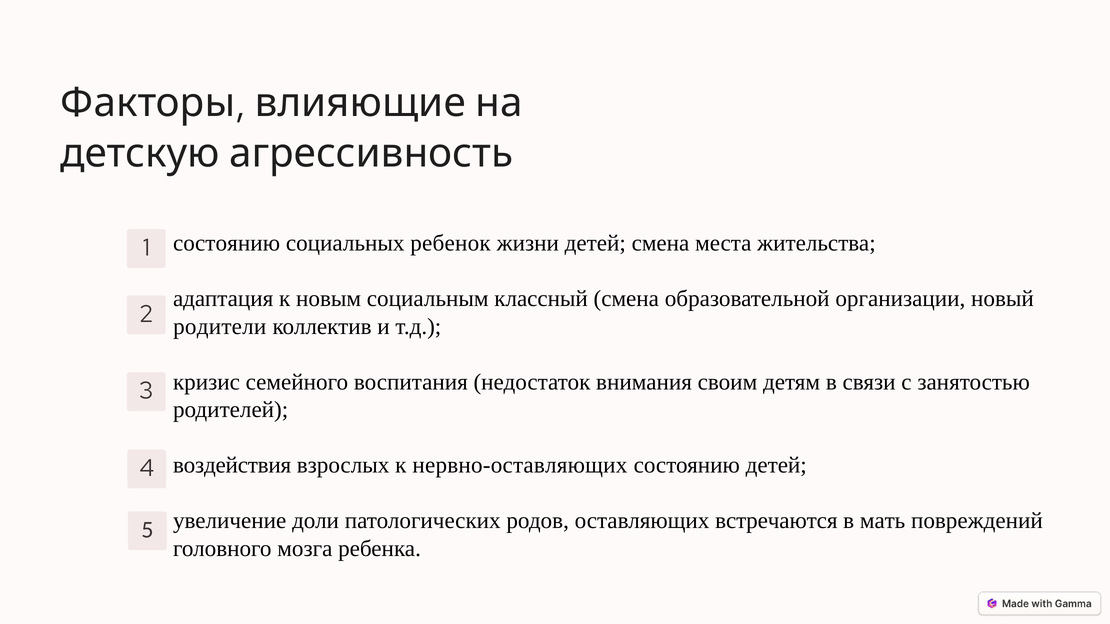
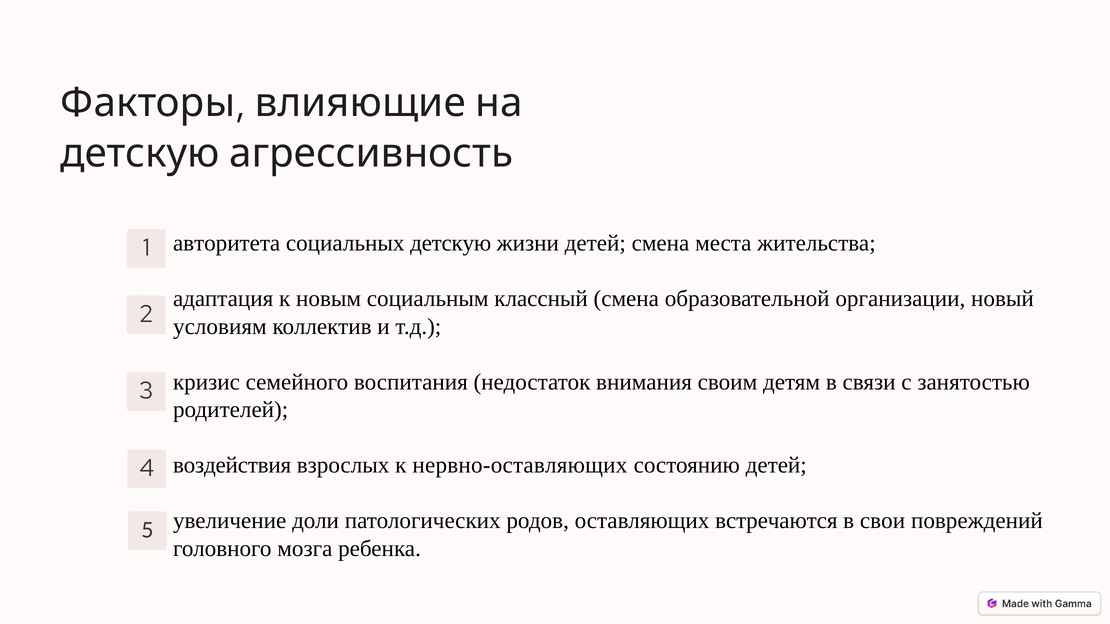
состоянию at (227, 244): состоянию -> авторитета
социальных ребенок: ребенок -> детскую
родители: родители -> условиям
мать: мать -> свои
